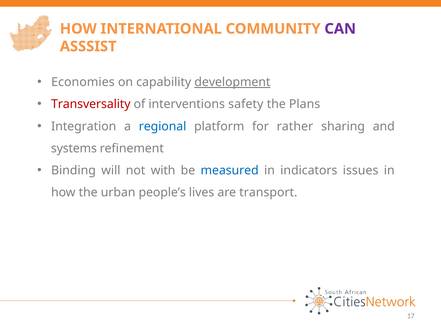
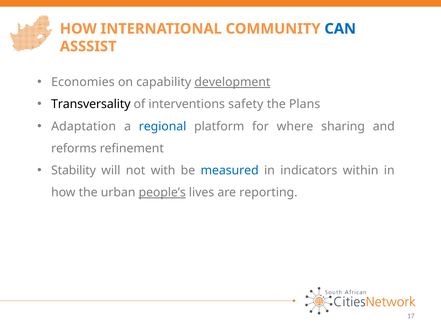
CAN colour: purple -> blue
Transversality colour: red -> black
Integration: Integration -> Adaptation
rather: rather -> where
systems: systems -> reforms
Binding: Binding -> Stability
issues: issues -> within
people’s underline: none -> present
transport: transport -> reporting
